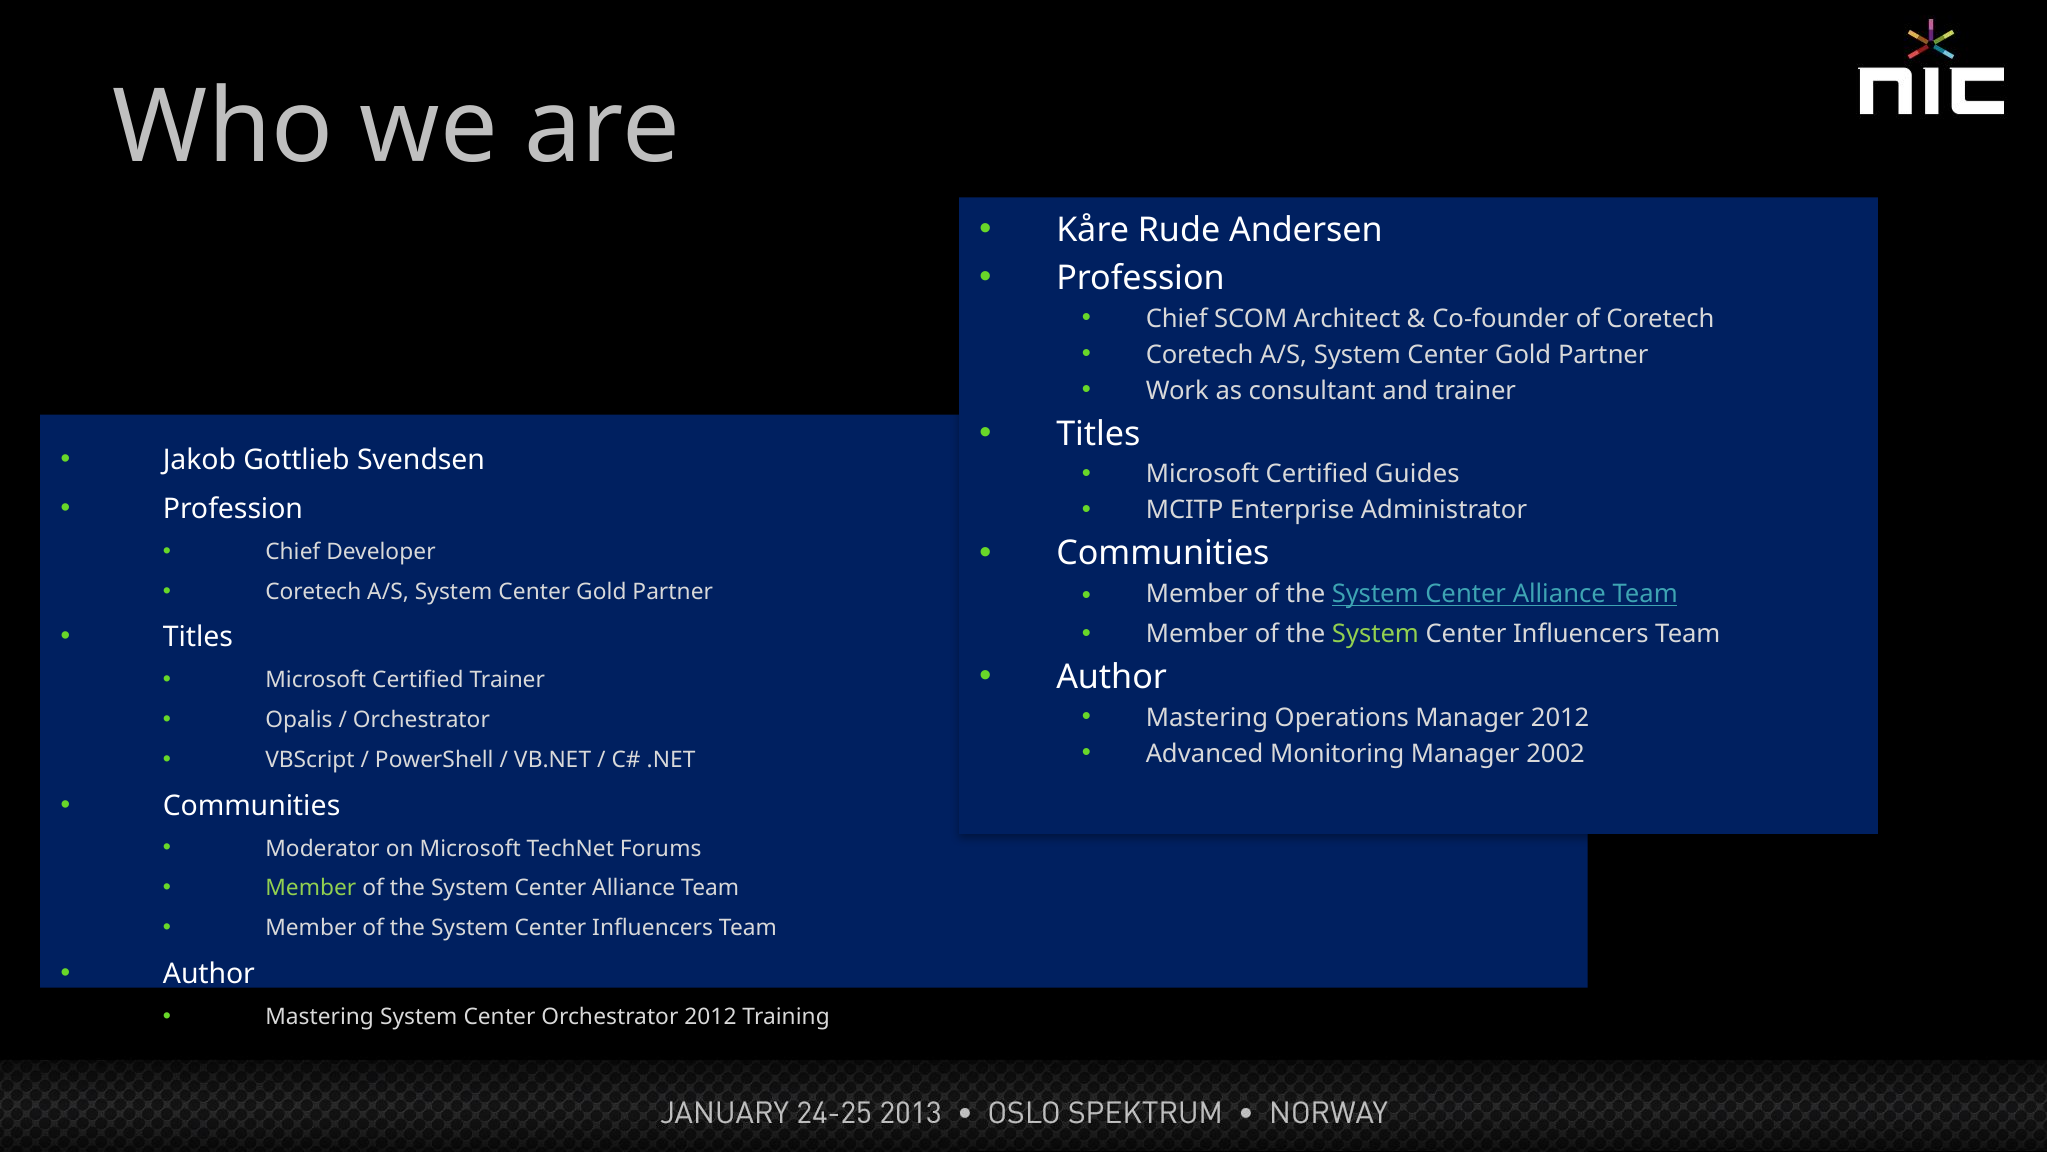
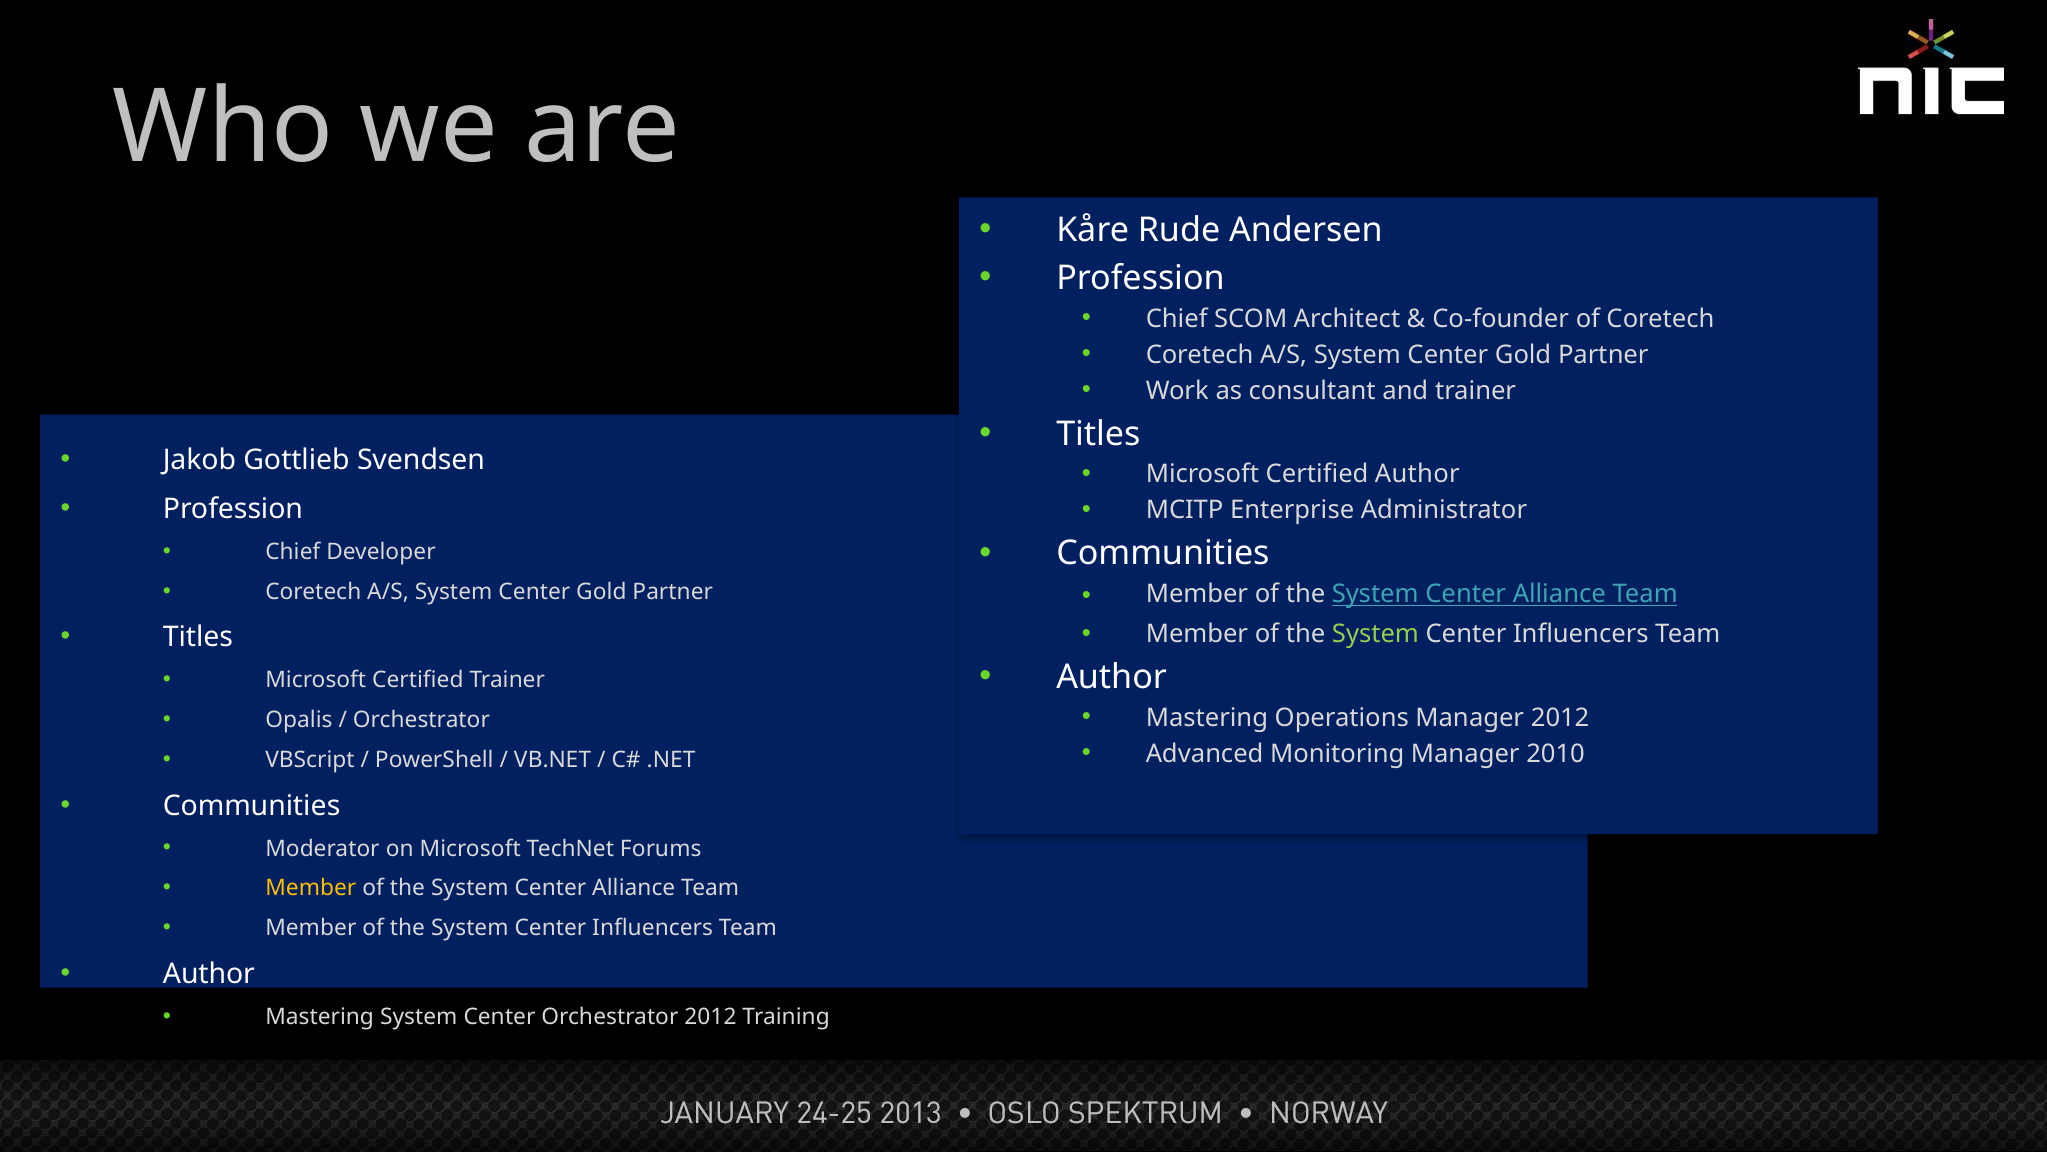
Certified Guides: Guides -> Author
2002: 2002 -> 2010
Member at (311, 888) colour: light green -> yellow
